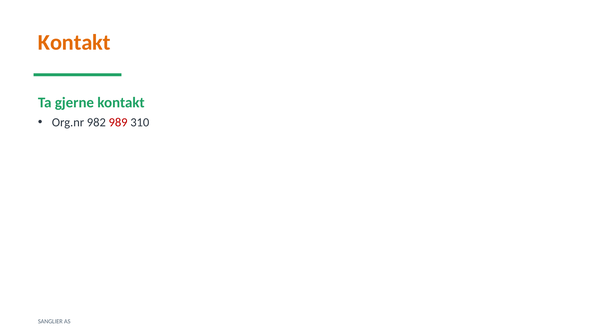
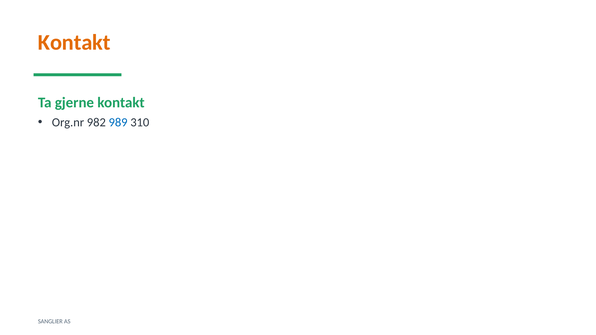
989 colour: red -> blue
